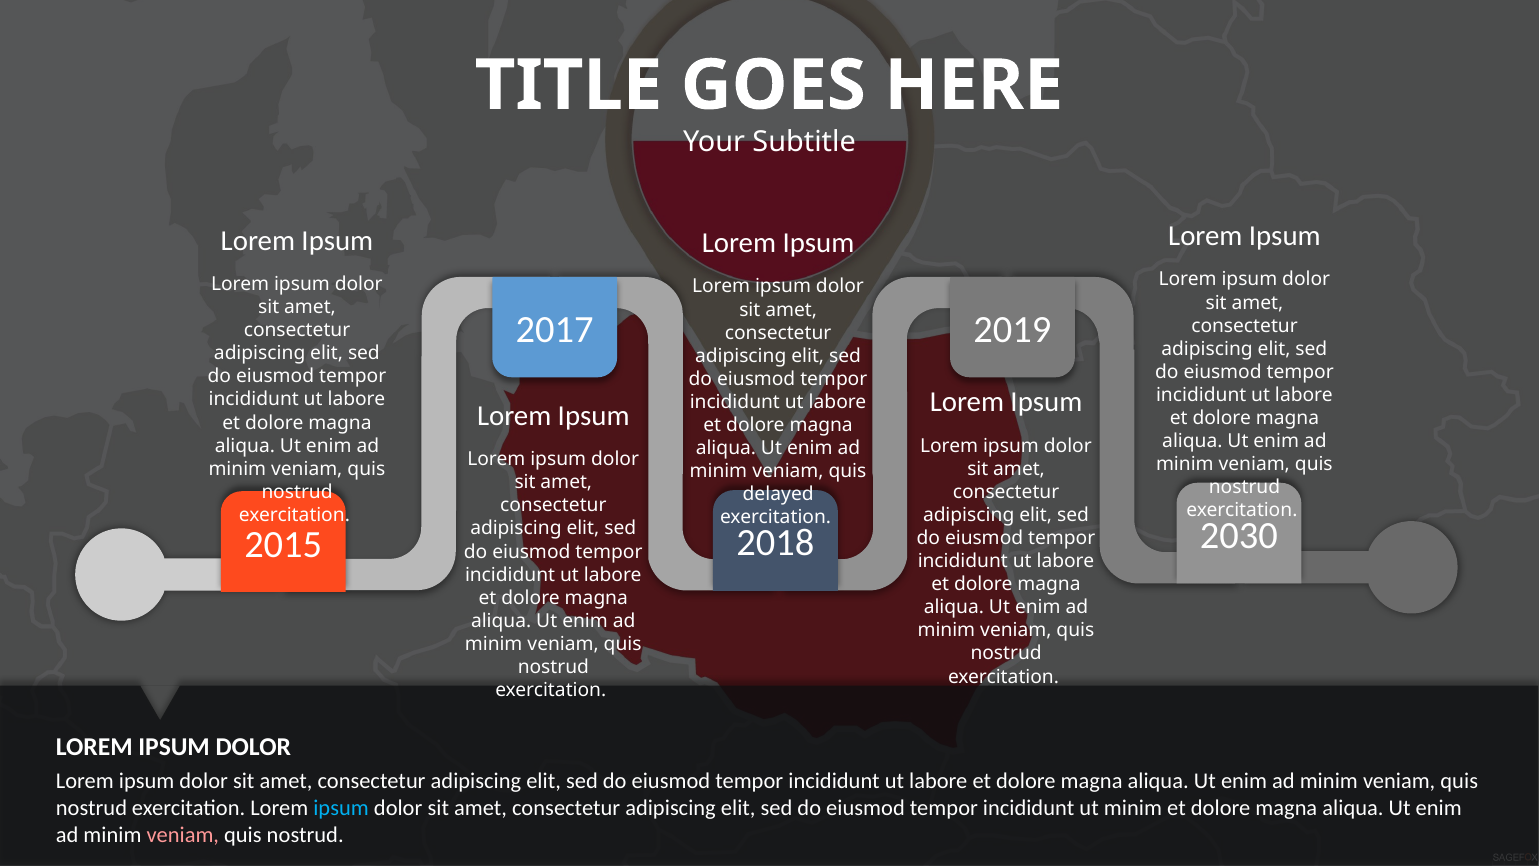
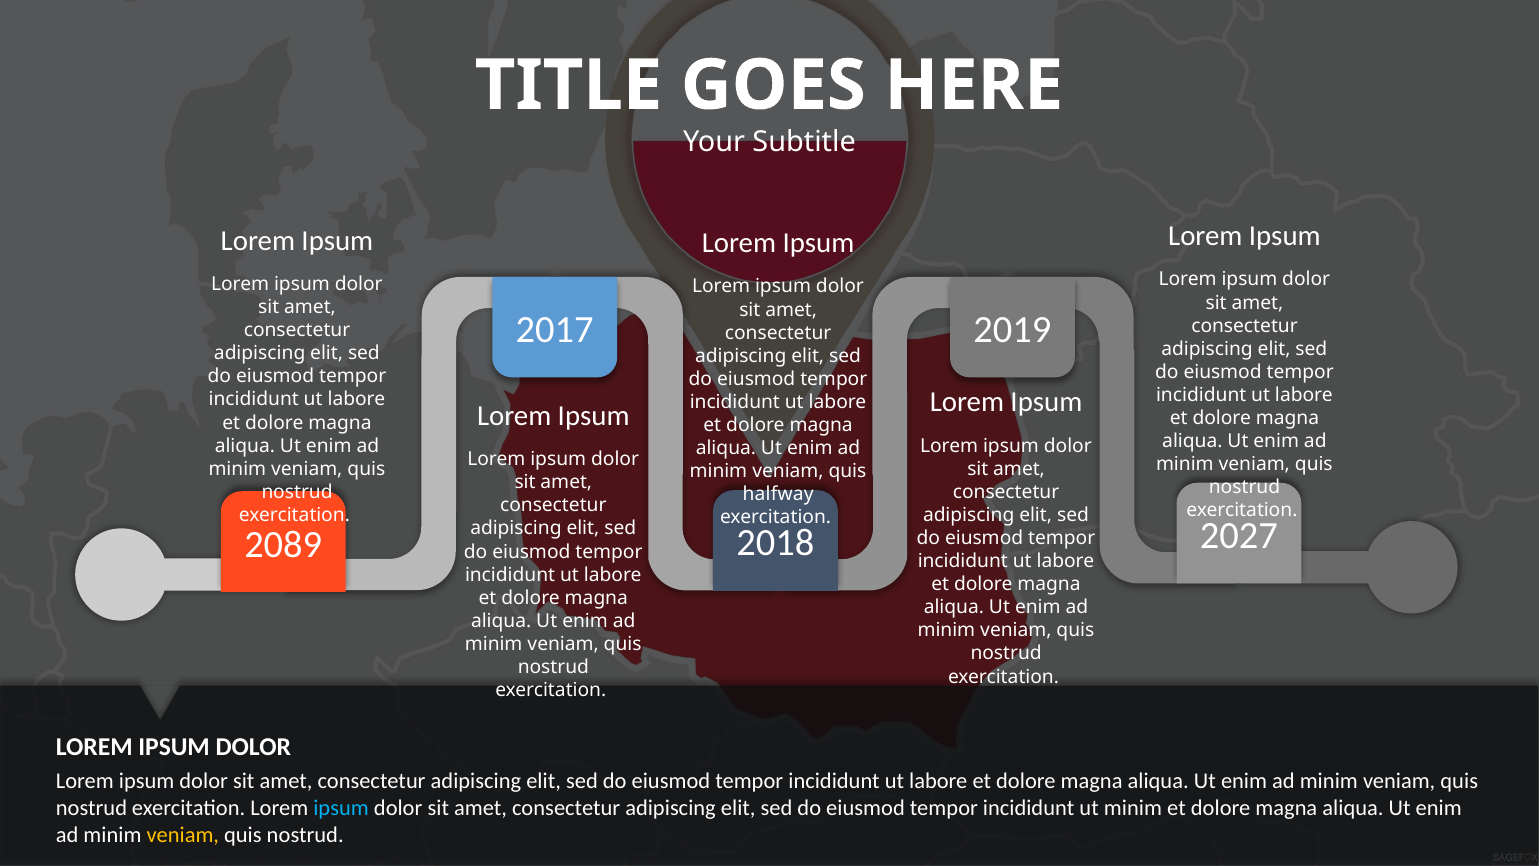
delayed: delayed -> halfway
2030: 2030 -> 2027
2015: 2015 -> 2089
veniam at (183, 835) colour: pink -> yellow
